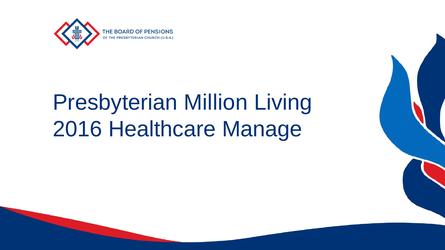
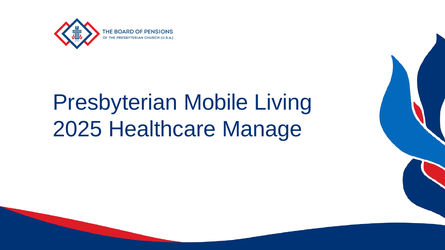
Million: Million -> Mobile
2016: 2016 -> 2025
